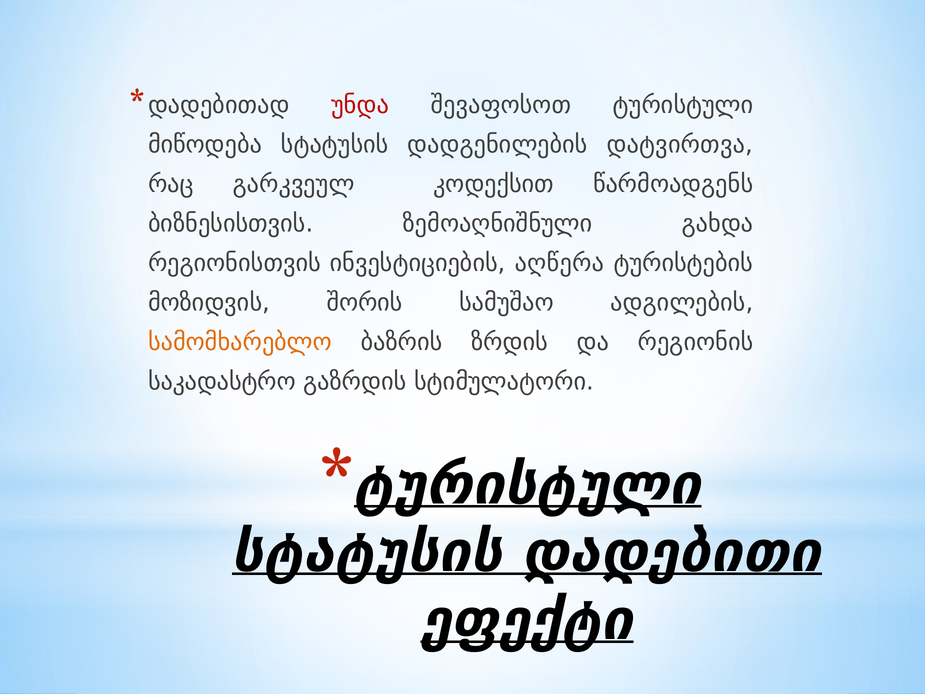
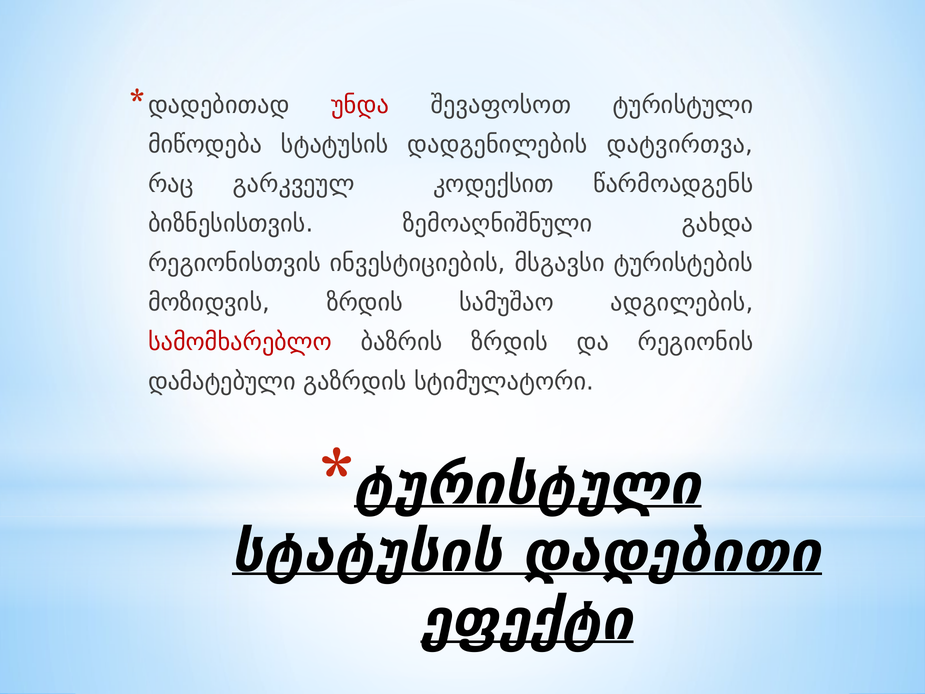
აღწერა: აღწერა -> მსგავსი
მოზიდვის შორის: შორის -> ზრდის
სამომხარებლო colour: orange -> red
საკადასტრო: საკადასტრო -> დამატებული
